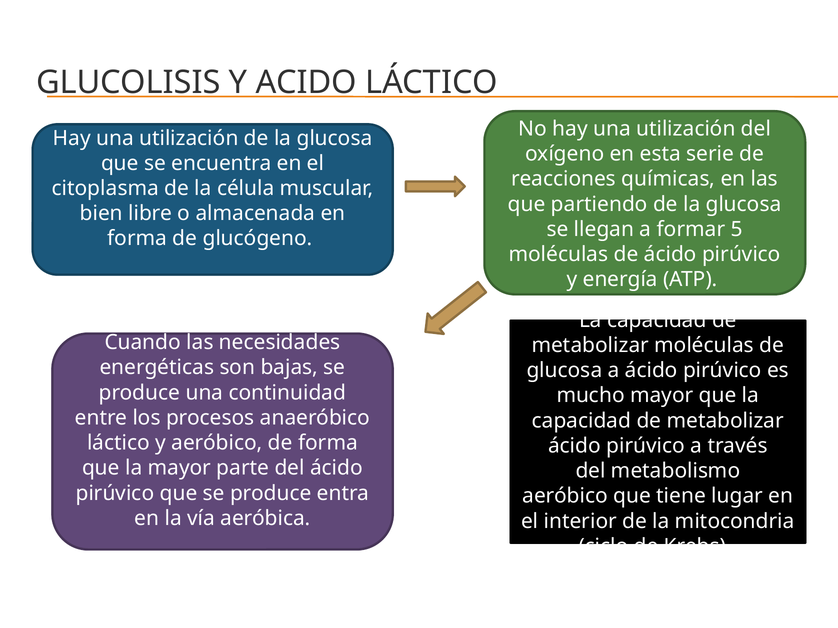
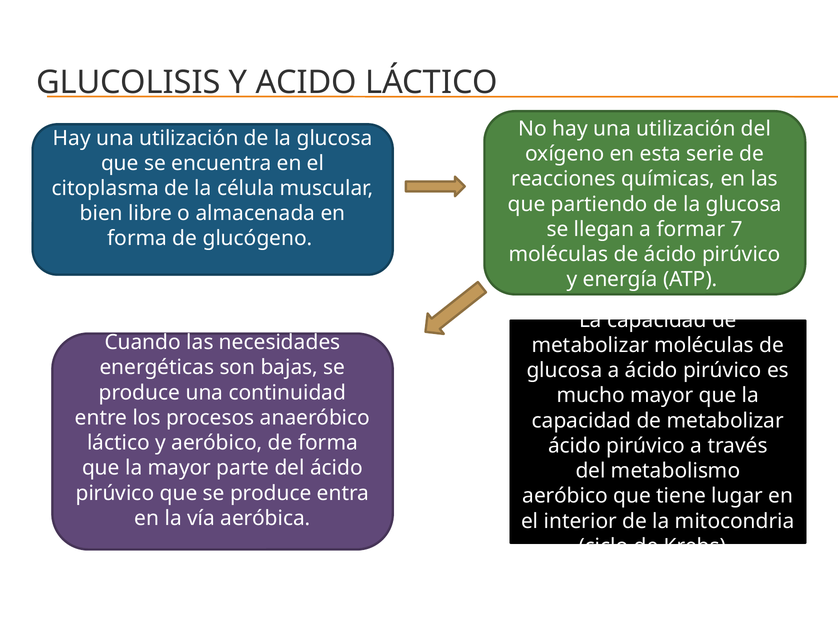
5: 5 -> 7
